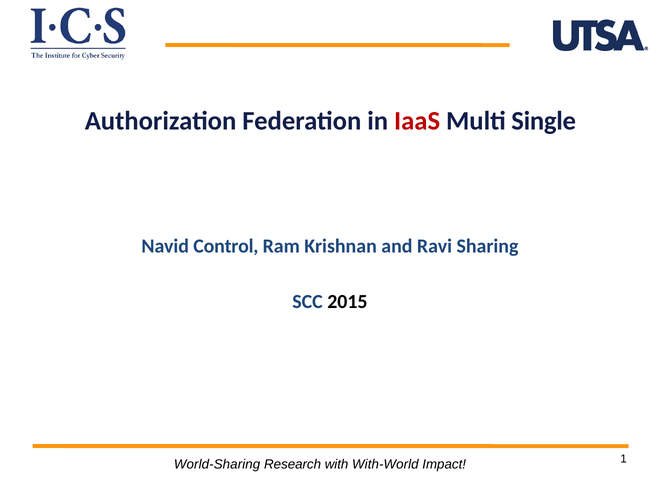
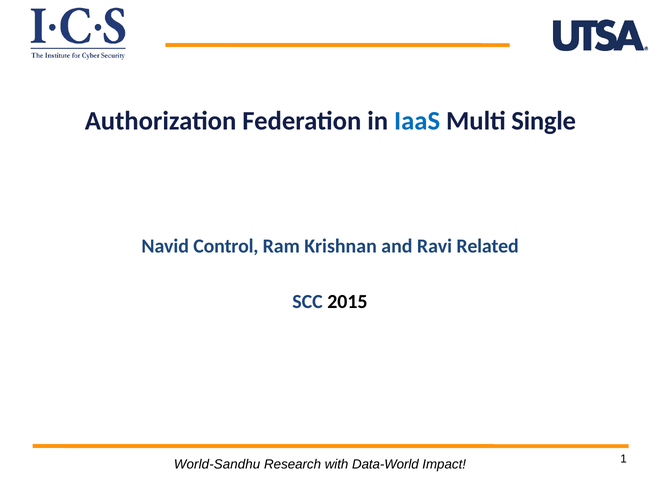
IaaS colour: red -> blue
Sharing: Sharing -> Related
World-Sharing: World-Sharing -> World-Sandhu
With-World: With-World -> Data-World
